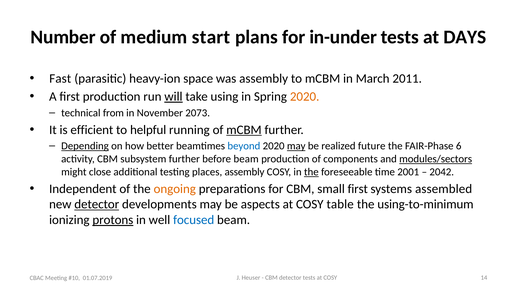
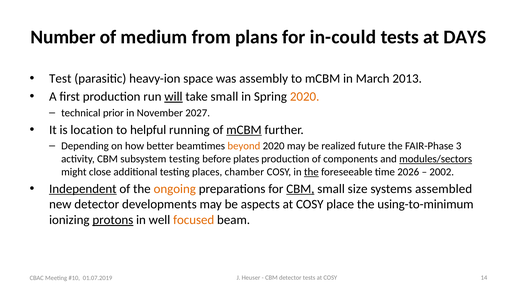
start: start -> from
in-under: in-under -> in-could
Fast: Fast -> Test
2011: 2011 -> 2013
take using: using -> small
from: from -> prior
2073: 2073 -> 2027
efficient: efficient -> location
Depending underline: present -> none
beyond colour: blue -> orange
may at (296, 146) underline: present -> none
6: 6 -> 3
subsystem further: further -> testing
before beam: beam -> plates
places assembly: assembly -> chamber
2001: 2001 -> 2026
2042: 2042 -> 2002
Independent underline: none -> present
CBM at (300, 189) underline: none -> present
small first: first -> size
detector at (97, 204) underline: present -> none
table: table -> place
focused colour: blue -> orange
